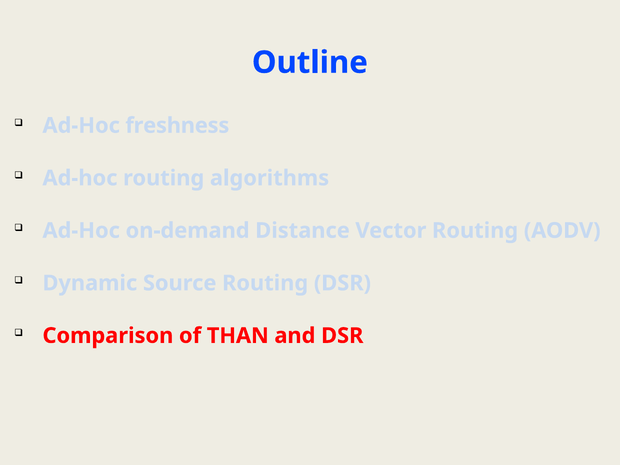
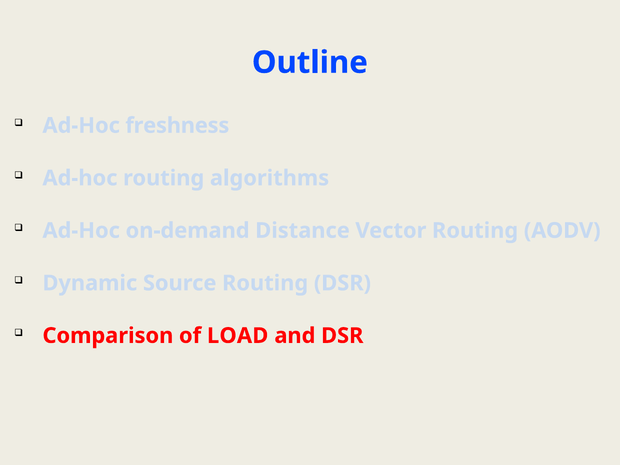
THAN: THAN -> LOAD
